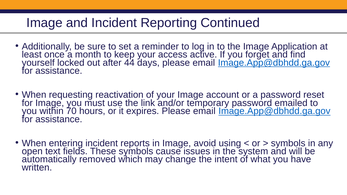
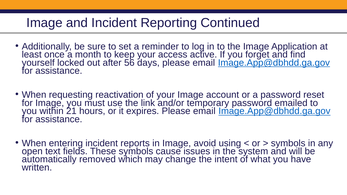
44: 44 -> 56
70: 70 -> 21
